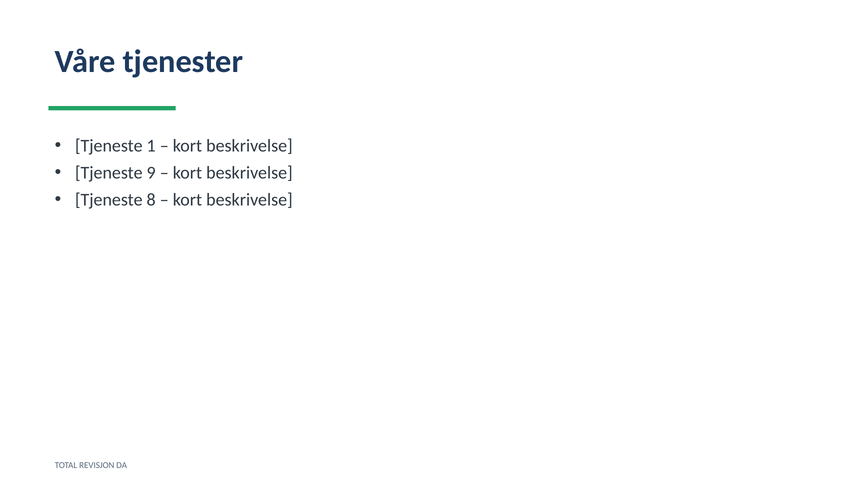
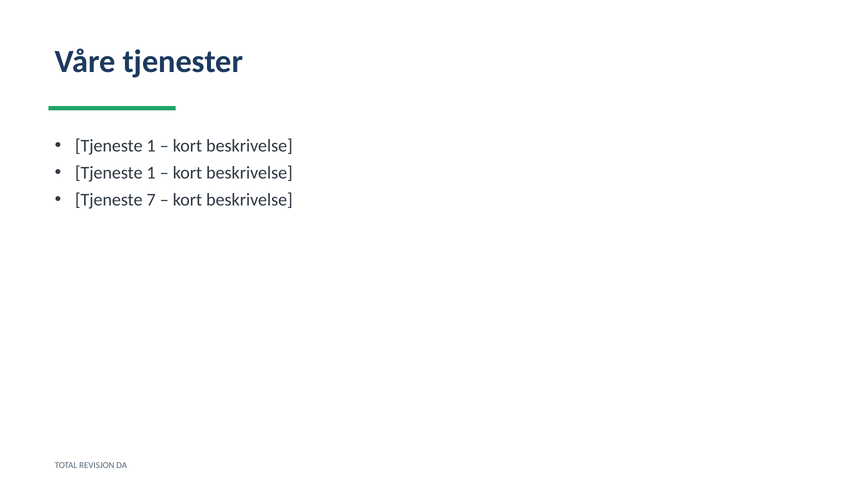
9 at (151, 173): 9 -> 1
8: 8 -> 7
